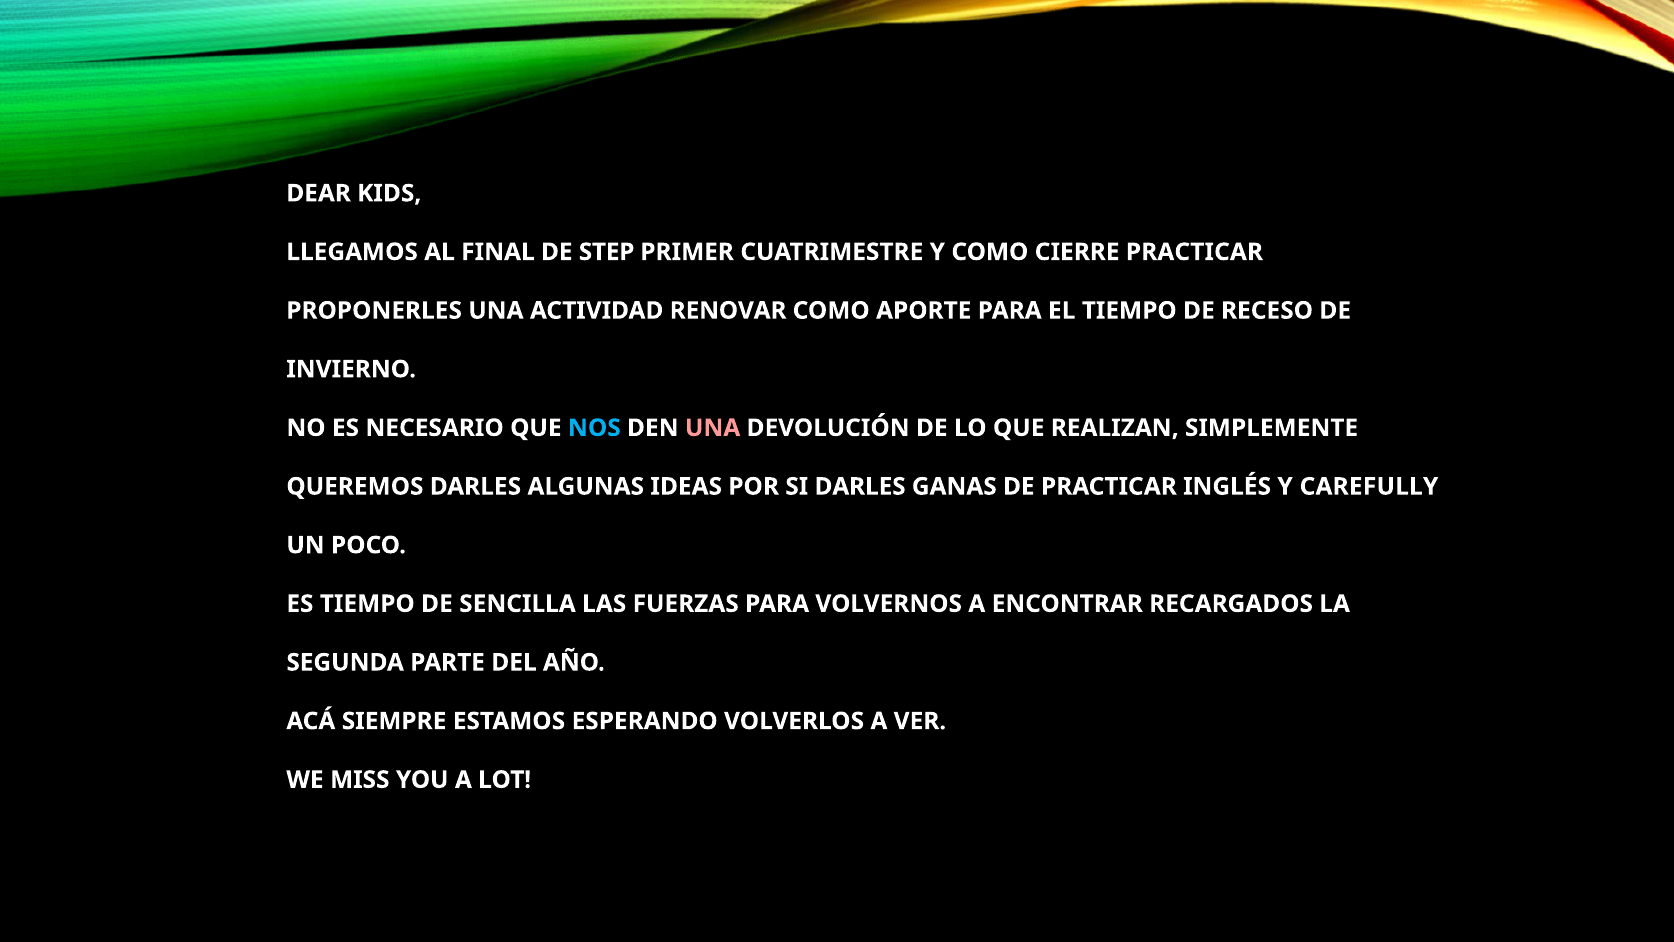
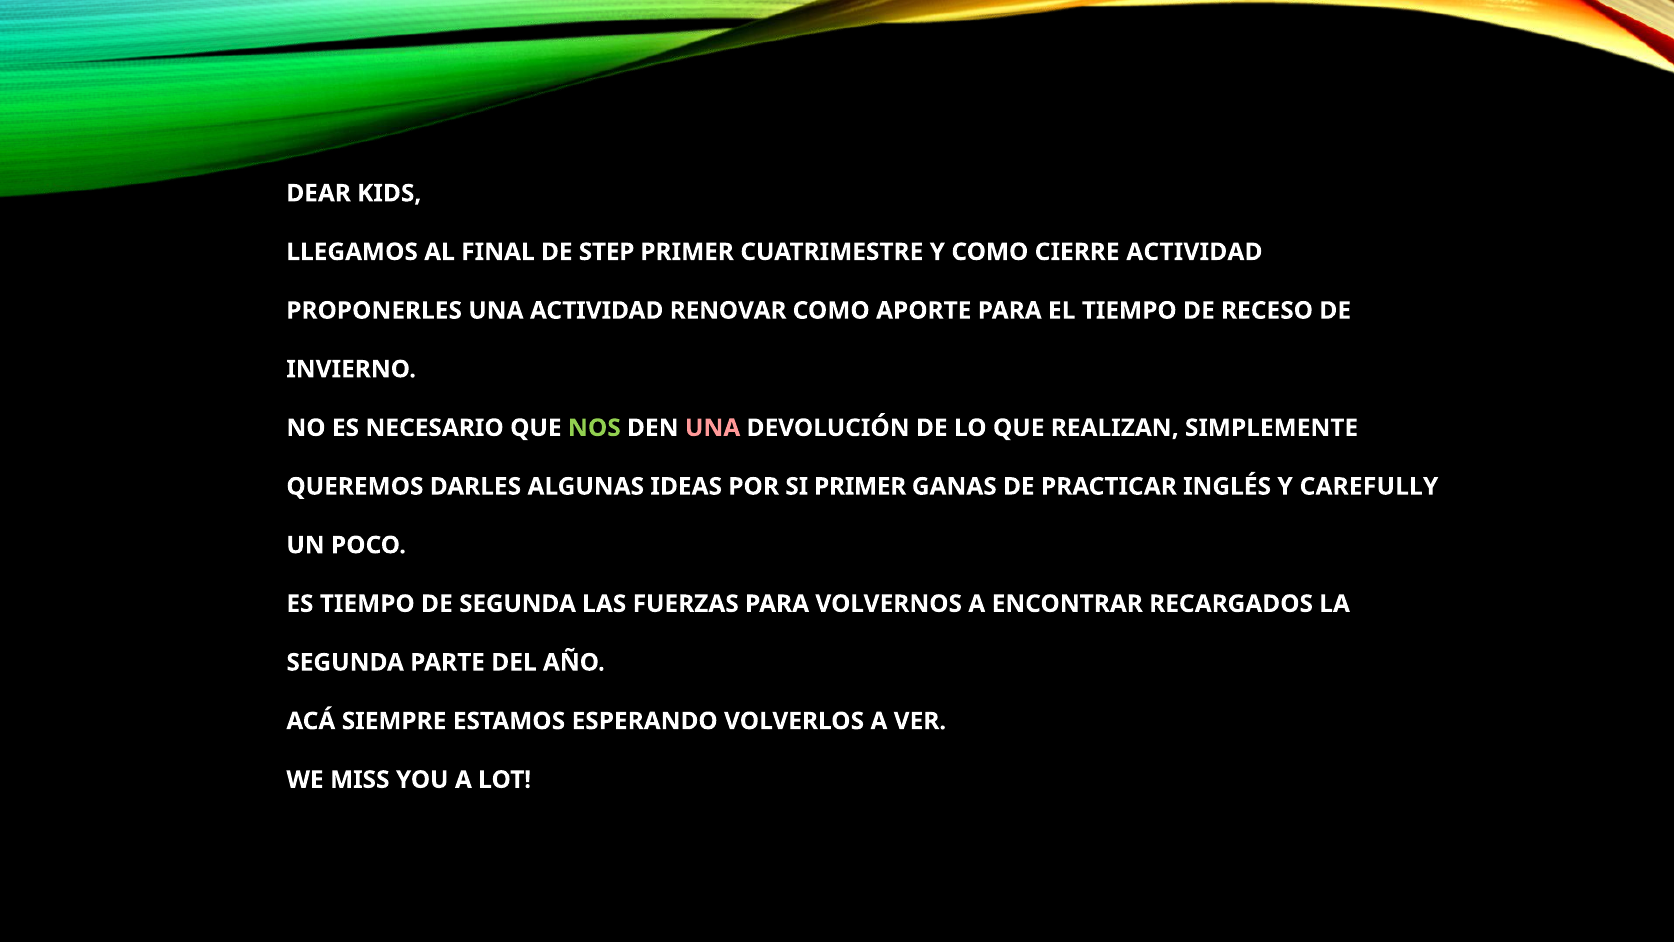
CIERRE PRACTICAR: PRACTICAR -> ACTIVIDAD
NOS colour: light blue -> light green
SI DARLES: DARLES -> PRIMER
DE SENCILLA: SENCILLA -> SEGUNDA
